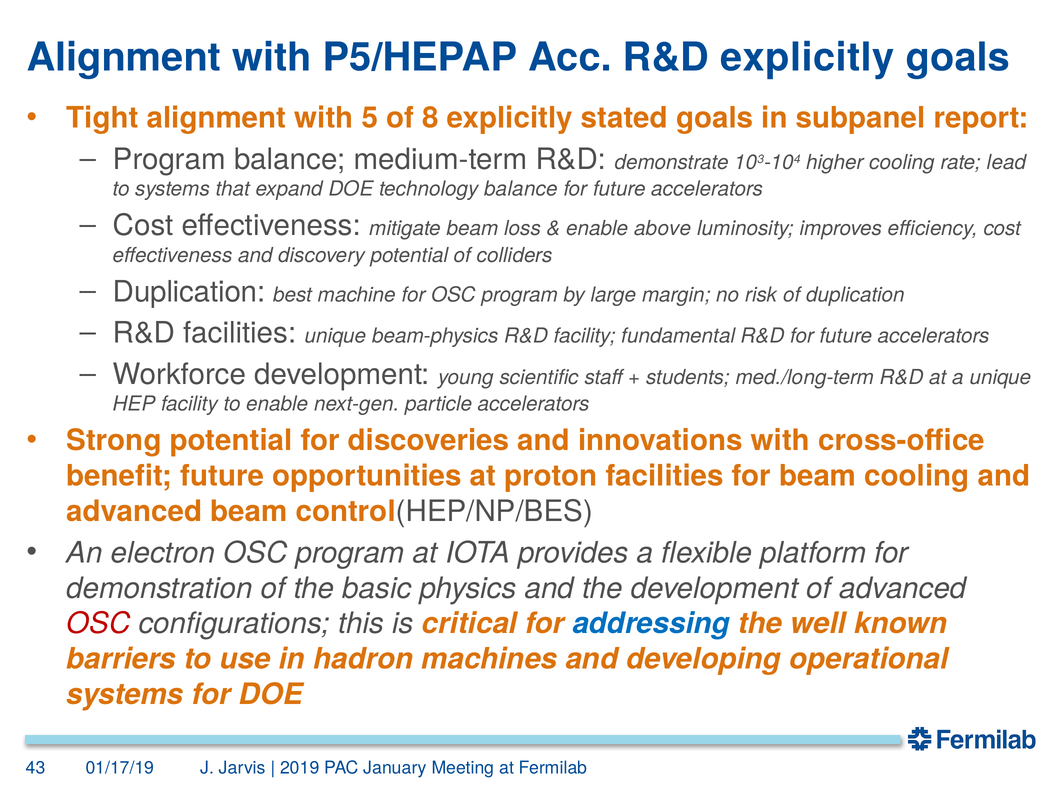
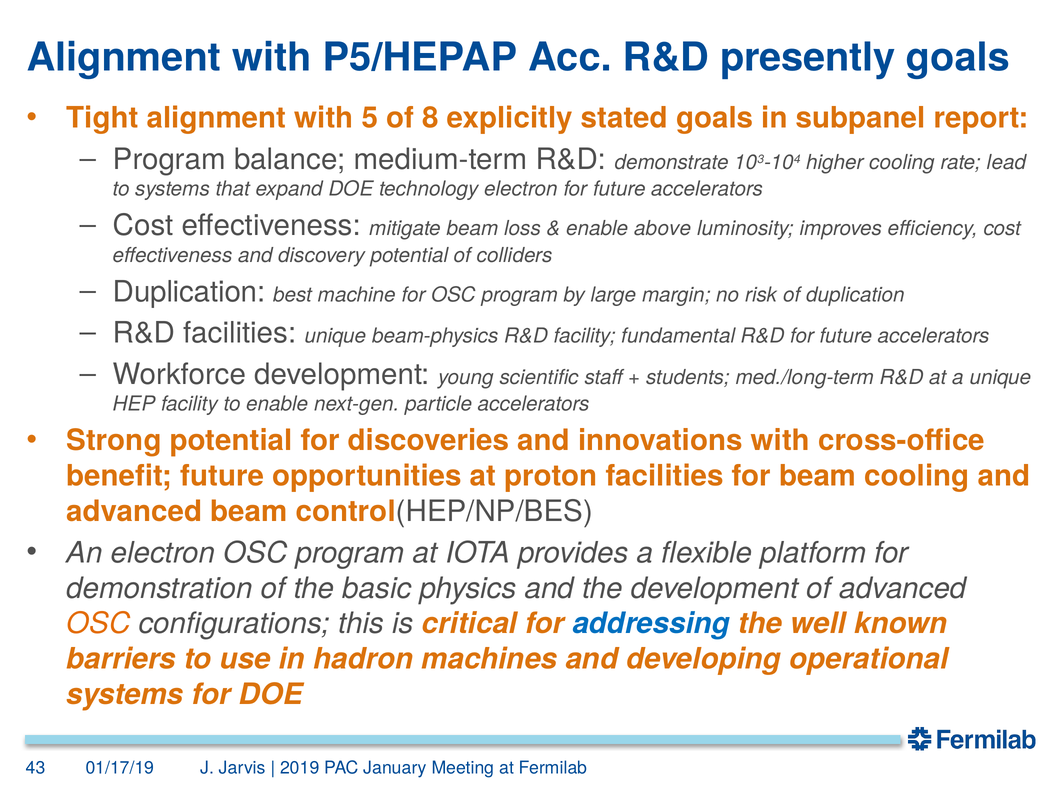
R&D explicitly: explicitly -> presently
technology balance: balance -> electron
OSC at (98, 623) colour: red -> orange
